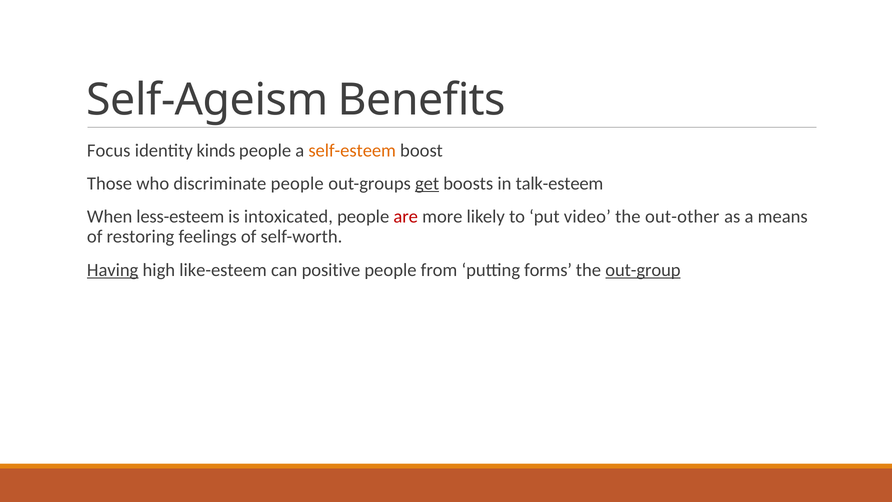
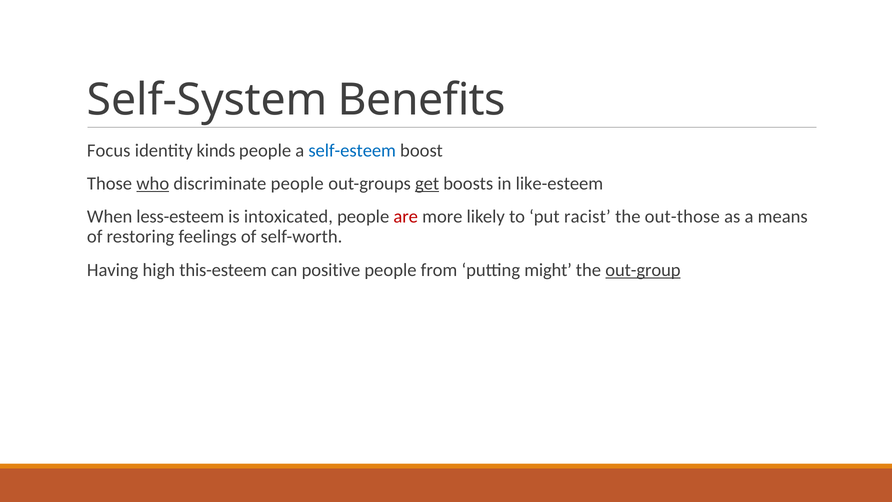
Self-Ageism: Self-Ageism -> Self-System
self-esteem colour: orange -> blue
who underline: none -> present
talk-esteem: talk-esteem -> like-esteem
video: video -> racist
out-other: out-other -> out-those
Having underline: present -> none
like-esteem: like-esteem -> this-esteem
forms: forms -> might
